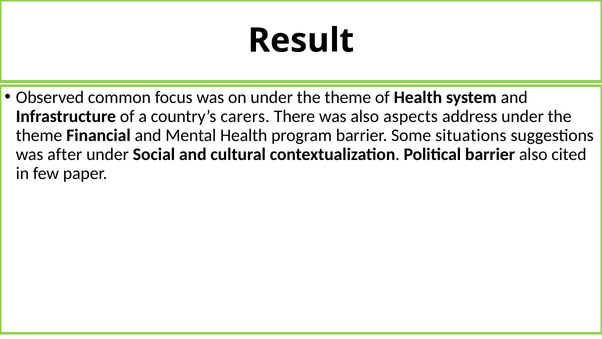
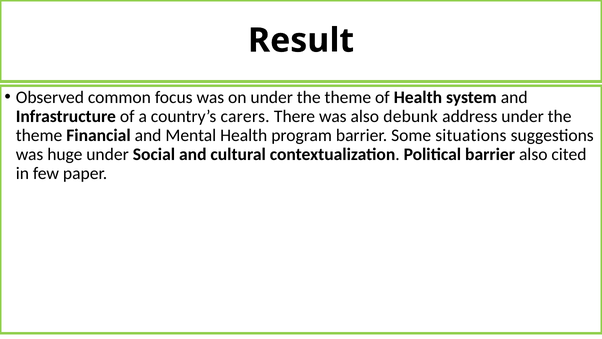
aspects: aspects -> debunk
after: after -> huge
